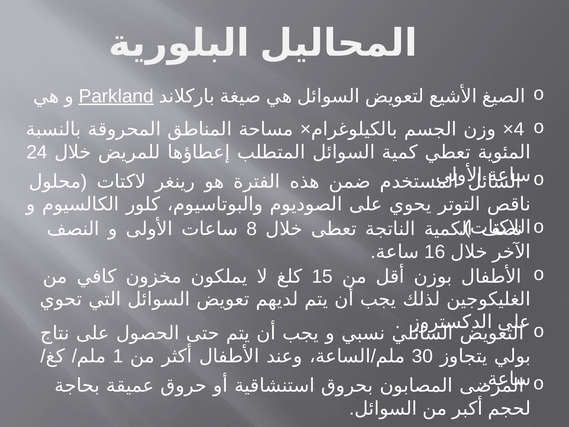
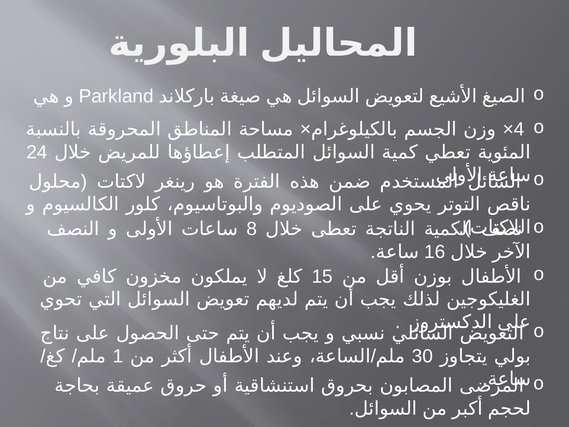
Parkland underline: present -> none
